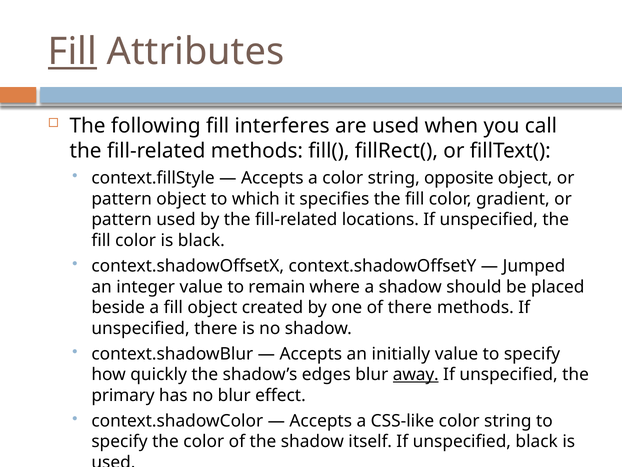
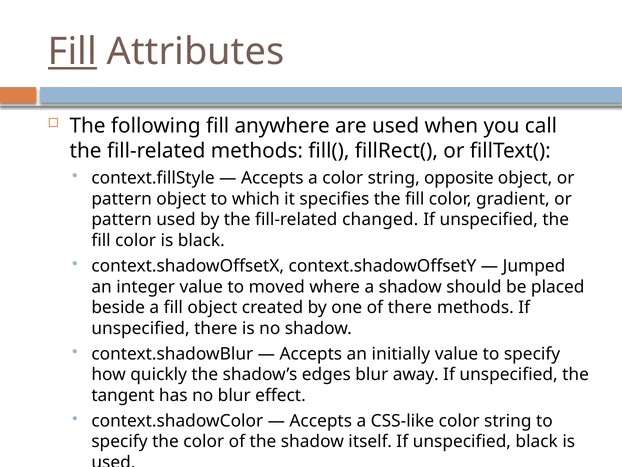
interferes: interferes -> anywhere
locations: locations -> changed
remain: remain -> moved
away underline: present -> none
primary: primary -> tangent
